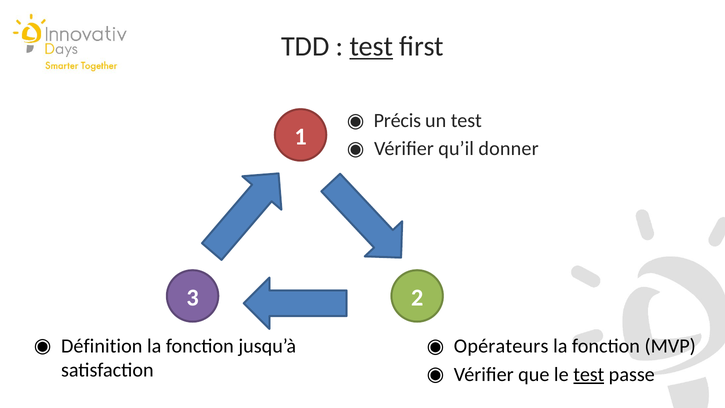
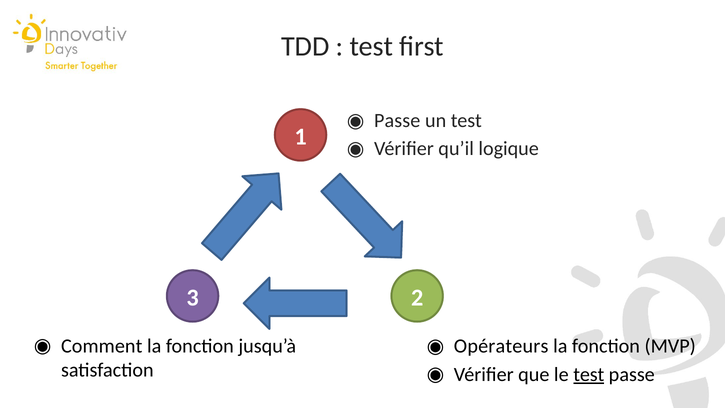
test at (371, 47) underline: present -> none
Précis at (397, 121): Précis -> Passe
donner: donner -> logique
Définition: Définition -> Comment
